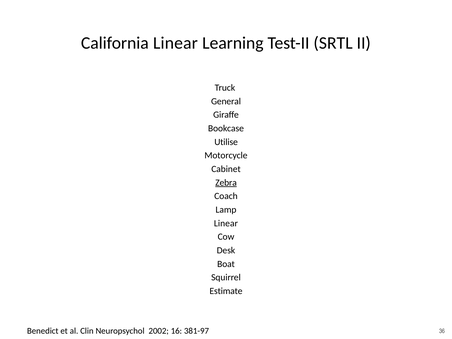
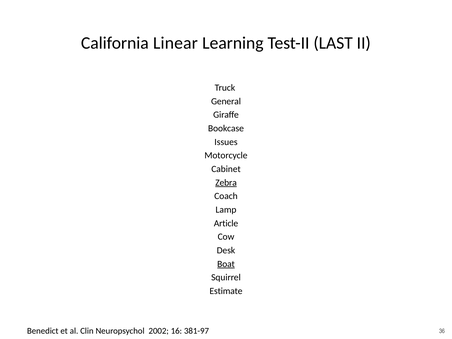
SRTL: SRTL -> LAST
Utilise: Utilise -> Issues
Linear at (226, 223): Linear -> Article
Boat underline: none -> present
